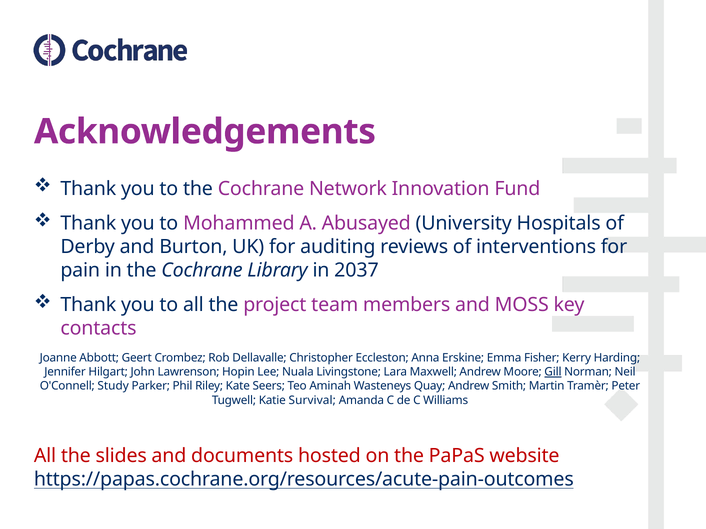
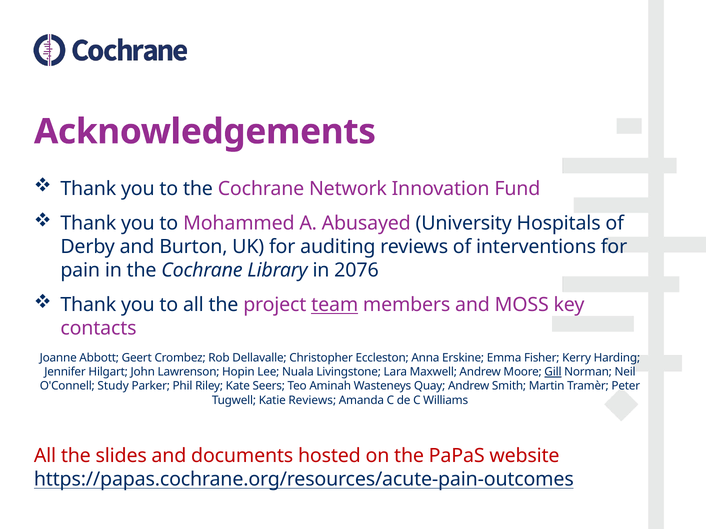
2037: 2037 -> 2076
team underline: none -> present
Katie Survival: Survival -> Reviews
